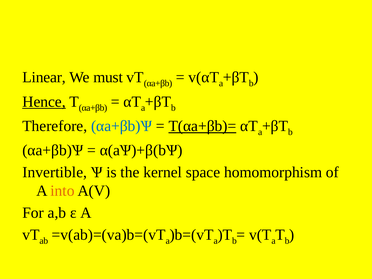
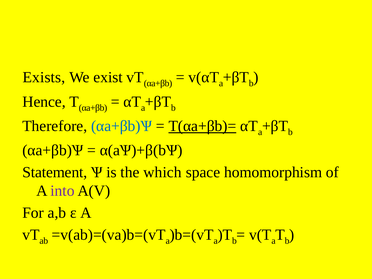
Linear: Linear -> Exists
must: must -> exist
Hence underline: present -> none
Invertible: Invertible -> Statement
kernel: kernel -> which
into colour: orange -> purple
